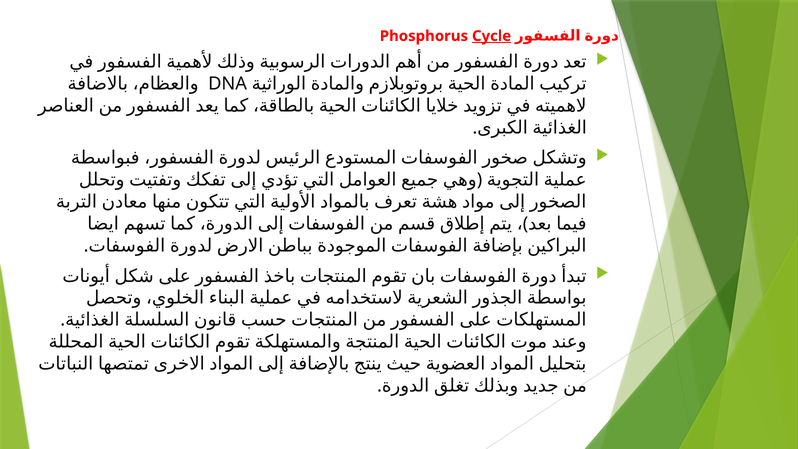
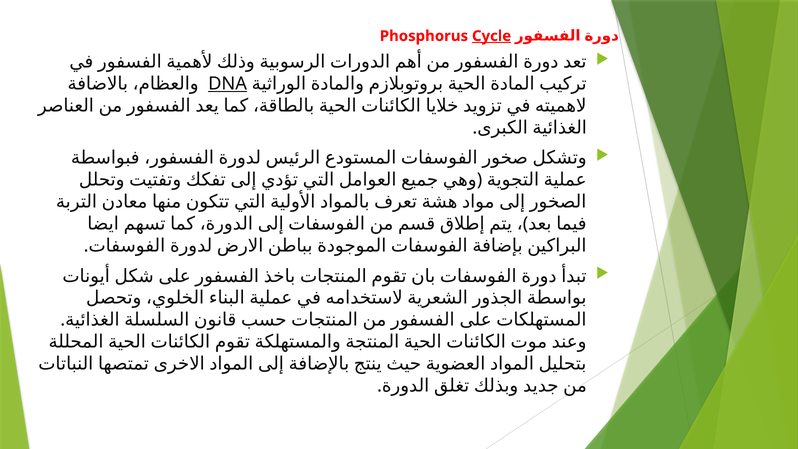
DNA underline: none -> present
